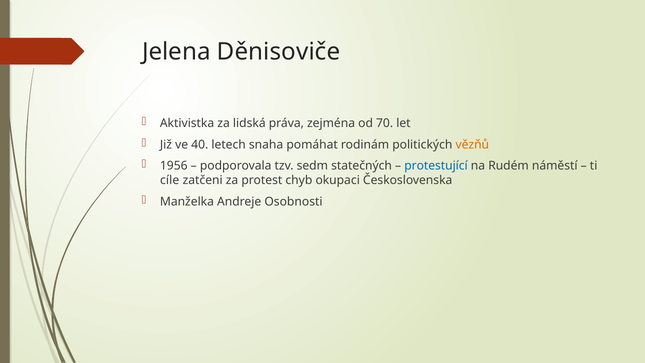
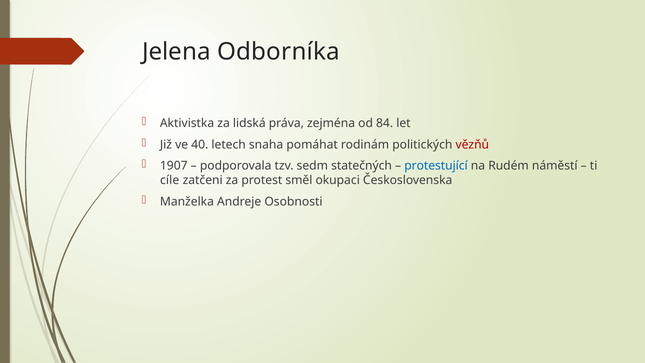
Děnisoviče: Děnisoviče -> Odborníka
70: 70 -> 84
vězňů colour: orange -> red
1956: 1956 -> 1907
chyb: chyb -> směl
